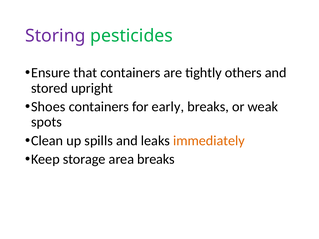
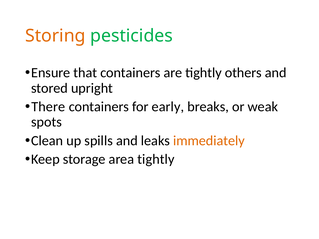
Storing colour: purple -> orange
Shoes: Shoes -> There
area breaks: breaks -> tightly
